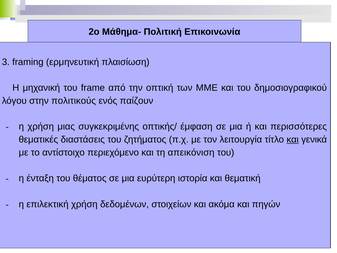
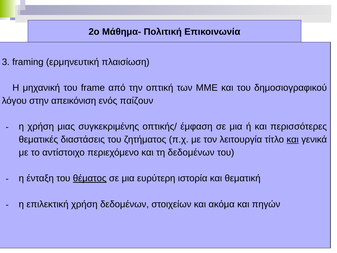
πολιτικούς: πολιτικούς -> απεικόνιση
τη απεικόνιση: απεικόνιση -> δεδομένων
θέματος underline: none -> present
